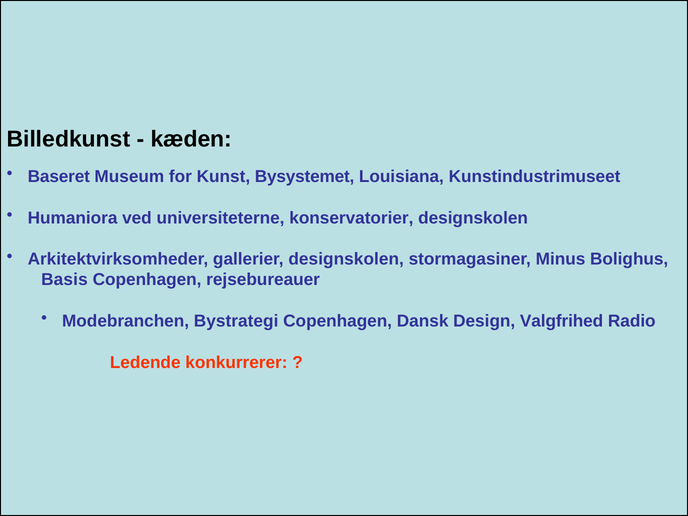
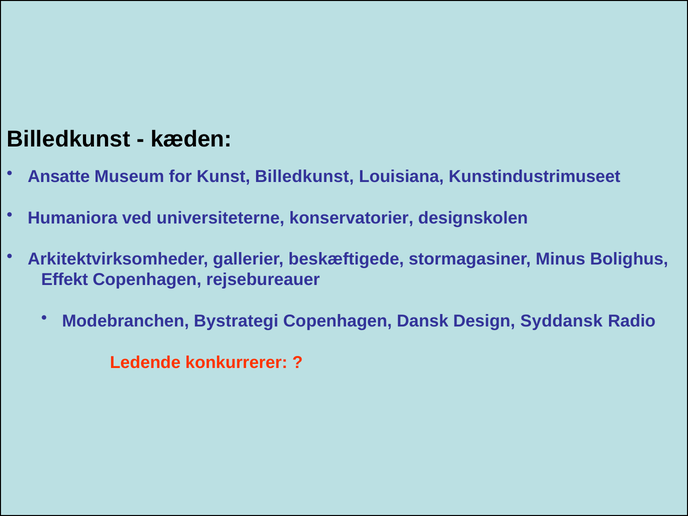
Baseret: Baseret -> Ansatte
Kunst Bysystemet: Bysystemet -> Billedkunst
gallerier designskolen: designskolen -> beskæftigede
Basis: Basis -> Effekt
Valgfrihed: Valgfrihed -> Syddansk
